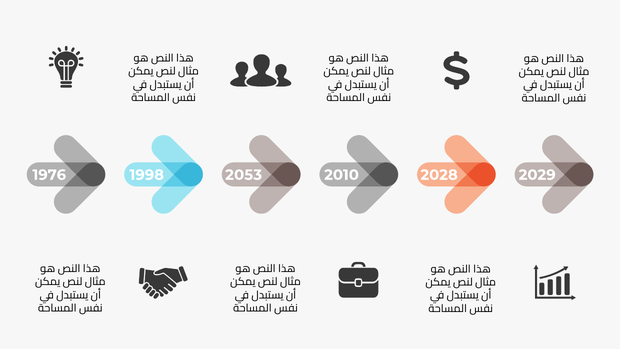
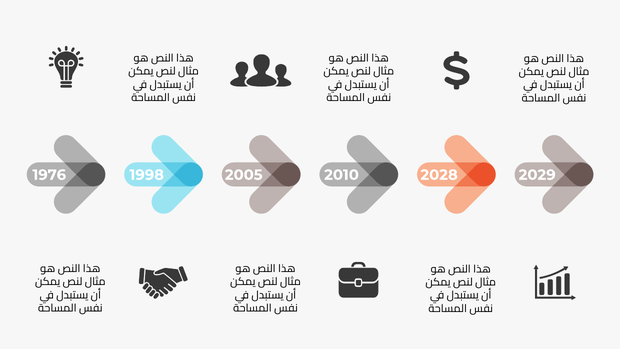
2053: 2053 -> 2005
